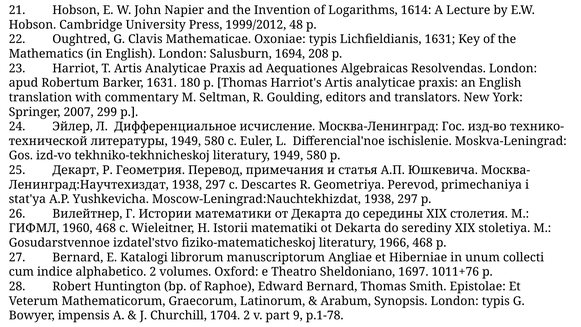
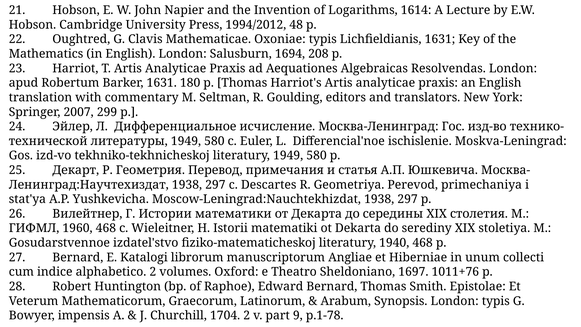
1999/2012: 1999/2012 -> 1994/2012
1966: 1966 -> 1940
